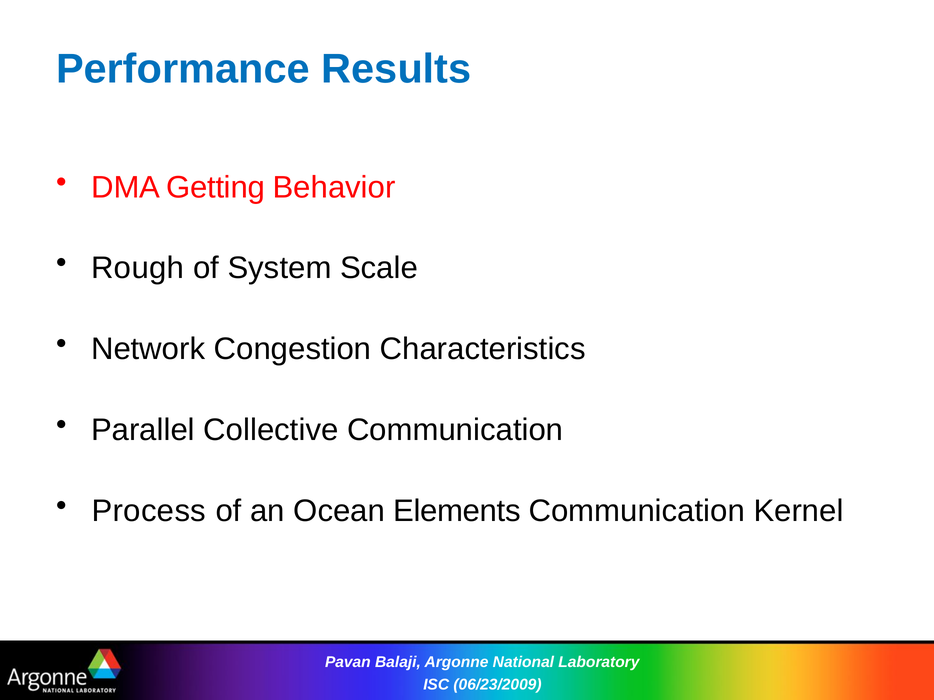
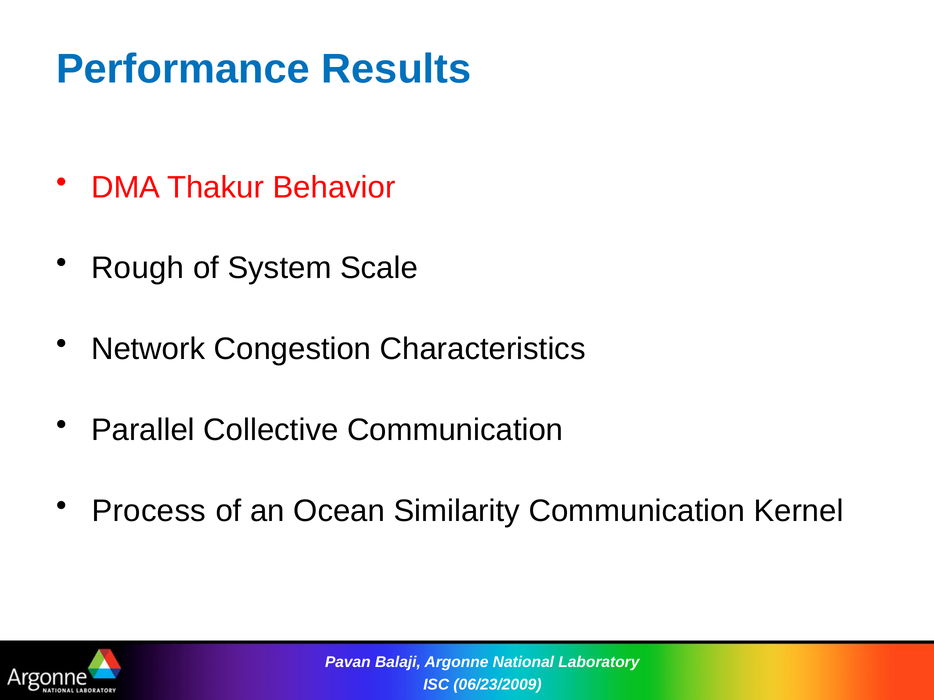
Getting: Getting -> Thakur
Elements: Elements -> Similarity
